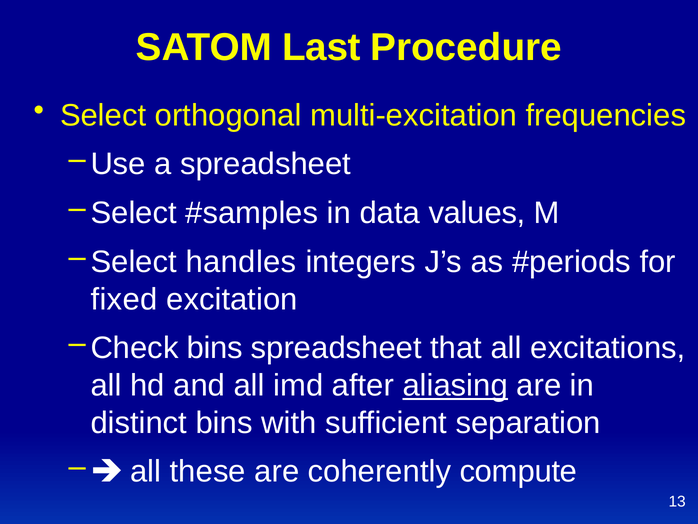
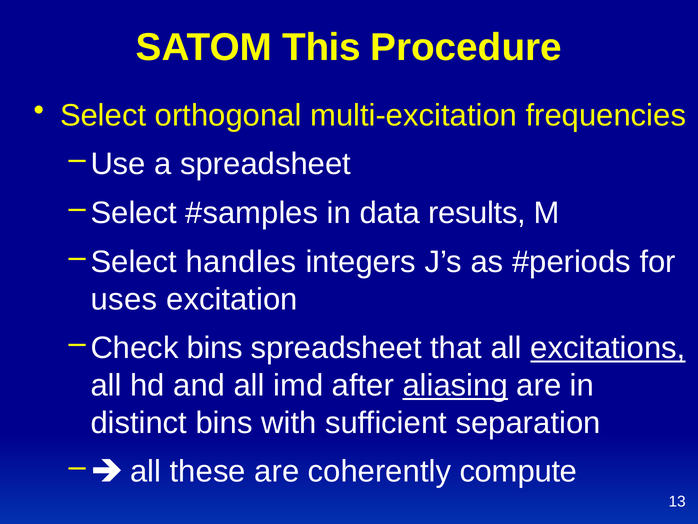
Last: Last -> This
values: values -> results
fixed: fixed -> uses
excitations underline: none -> present
